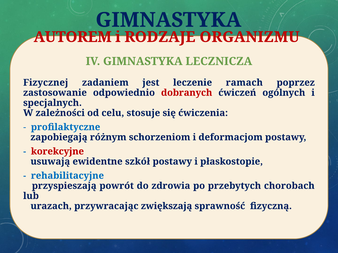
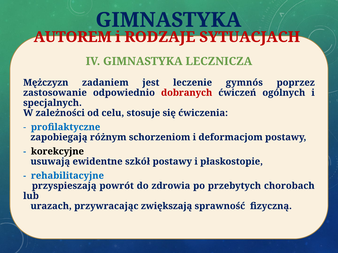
ORGANIZMU: ORGANIZMU -> SYTUACJACH
Fizycznej: Fizycznej -> Mężczyzn
ramach: ramach -> gymnós
korekcyjne colour: red -> black
